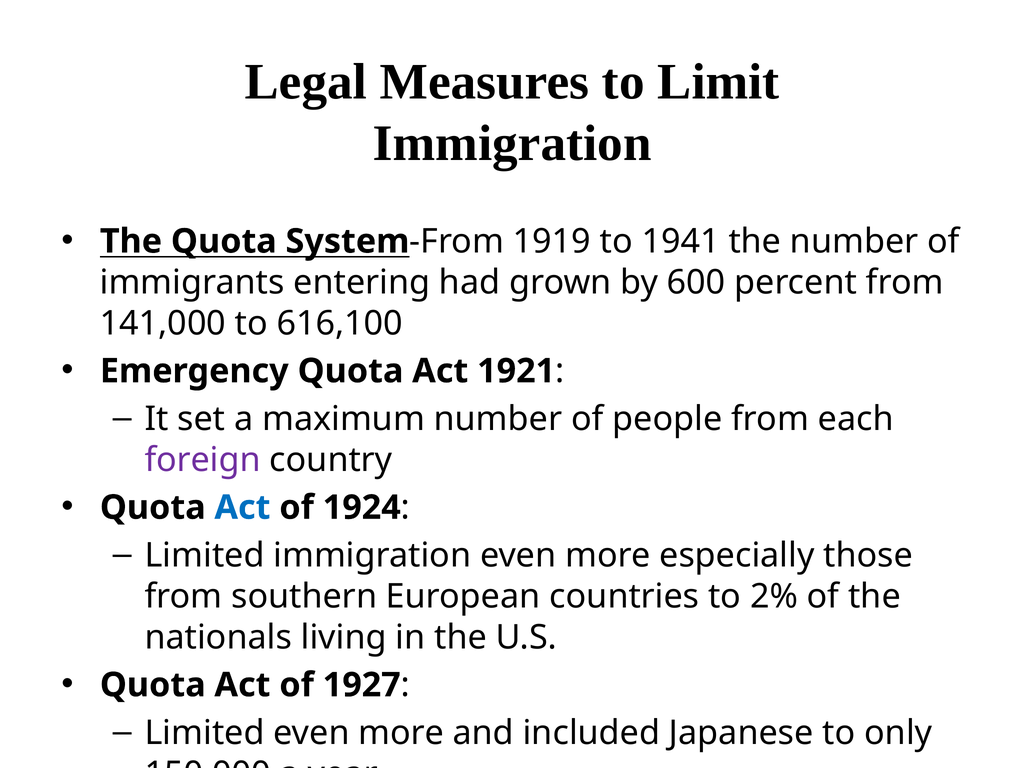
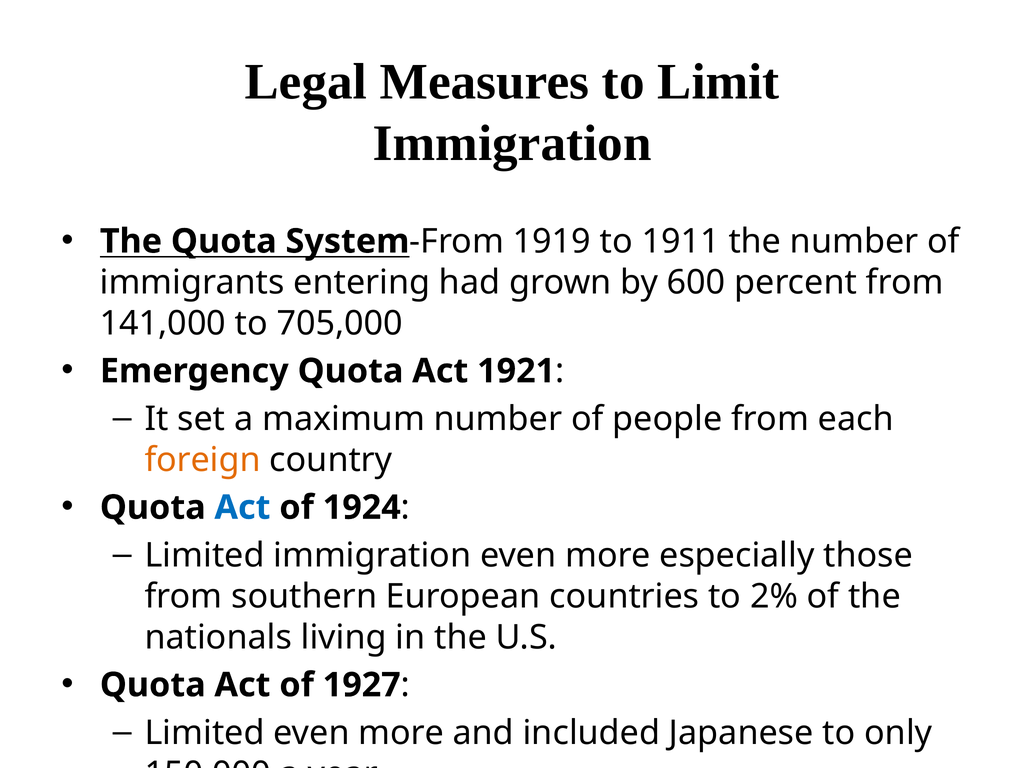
1941: 1941 -> 1911
616,100: 616,100 -> 705,000
foreign colour: purple -> orange
